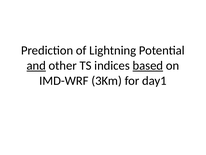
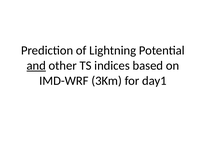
based underline: present -> none
